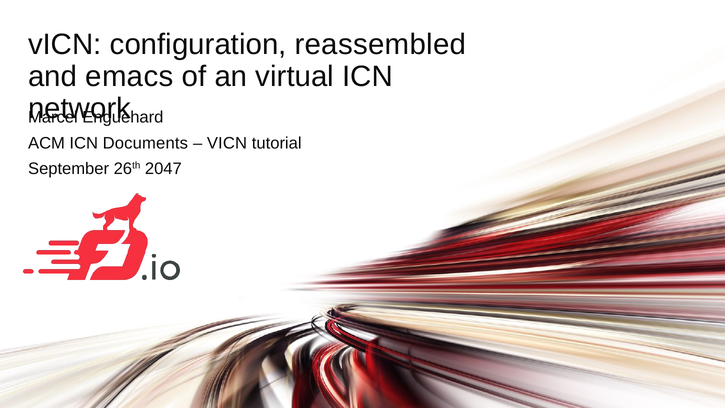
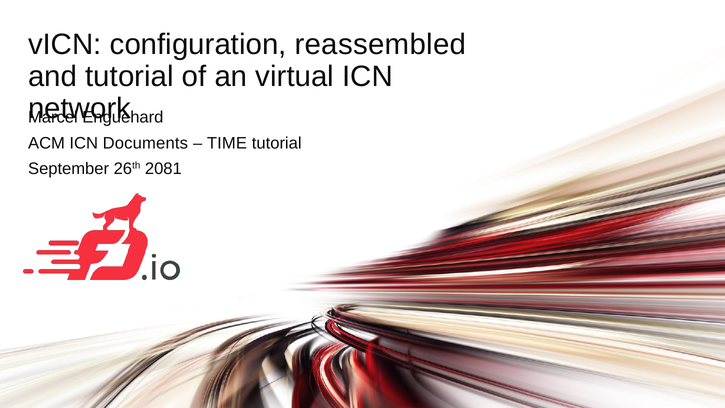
and emacs: emacs -> tutorial
VICN at (227, 143): VICN -> TIME
2047: 2047 -> 2081
